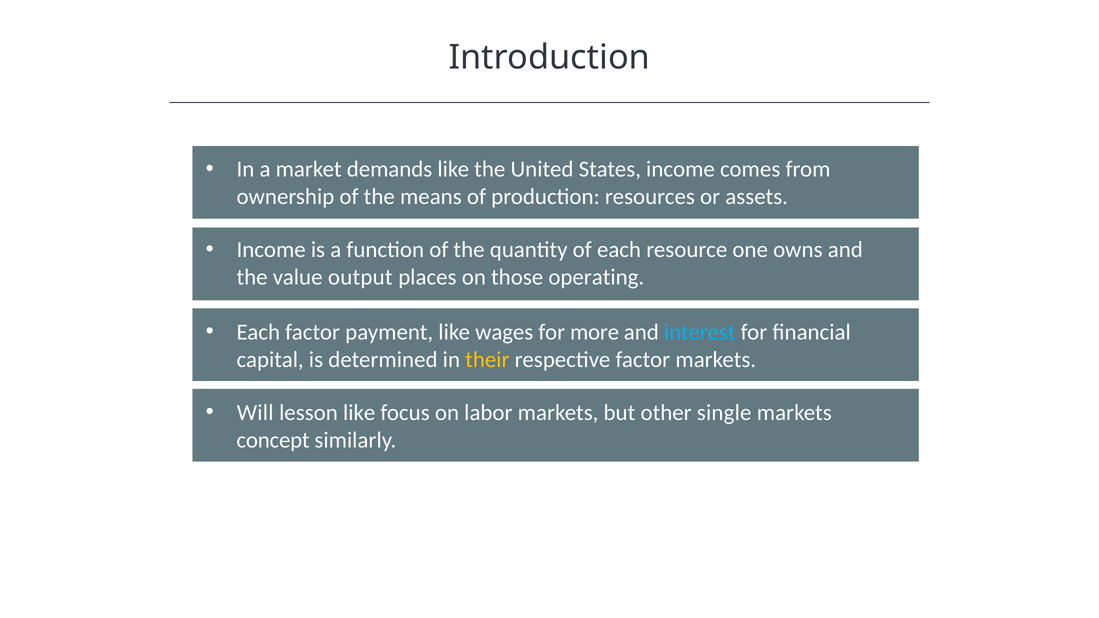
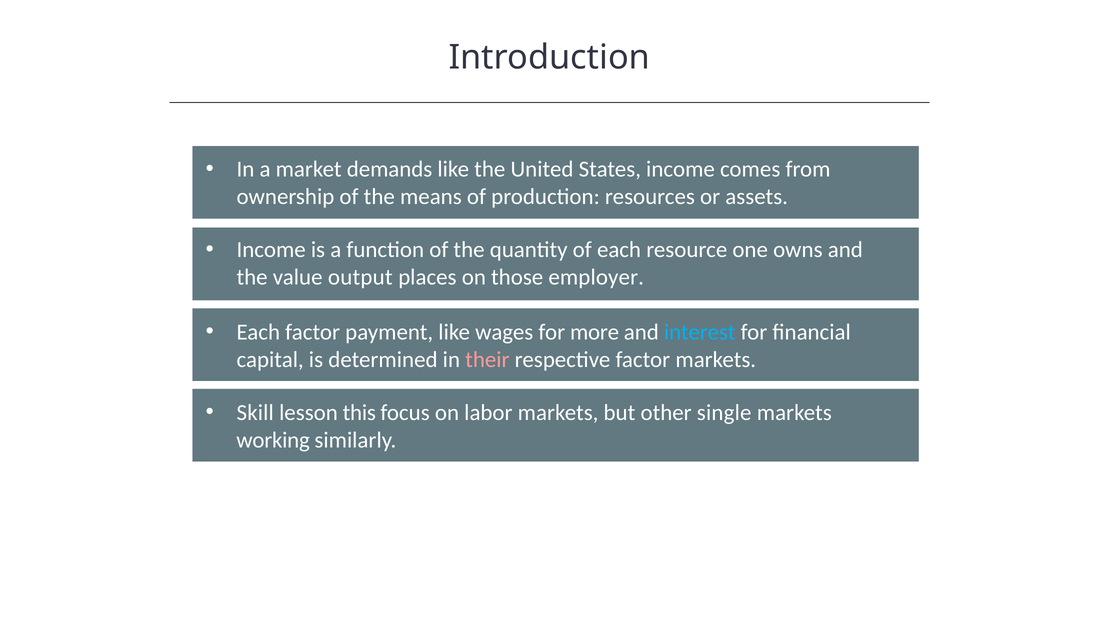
operating: operating -> employer
their colour: yellow -> pink
Will: Will -> Skill
lesson like: like -> this
concept: concept -> working
